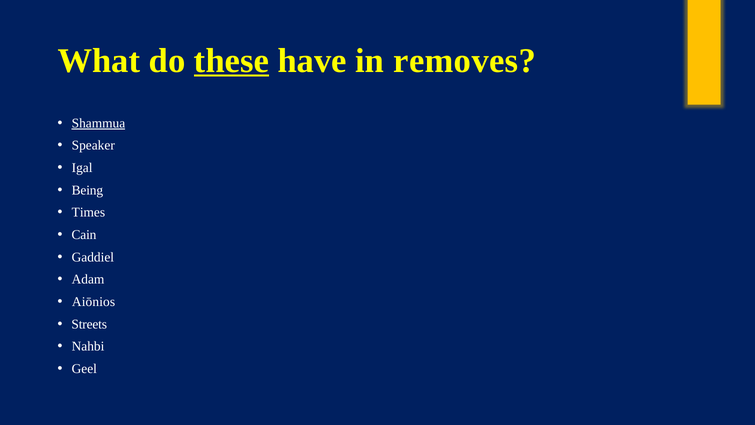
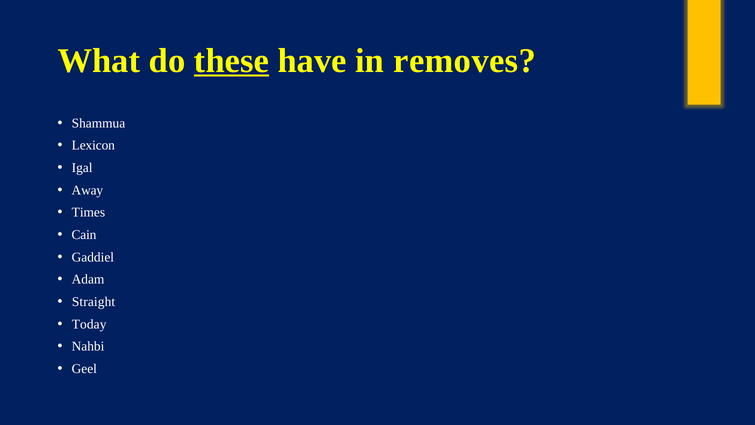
Shammua underline: present -> none
Speaker: Speaker -> Lexicon
Being: Being -> Away
Aiōnios: Aiōnios -> Straight
Streets: Streets -> Today
